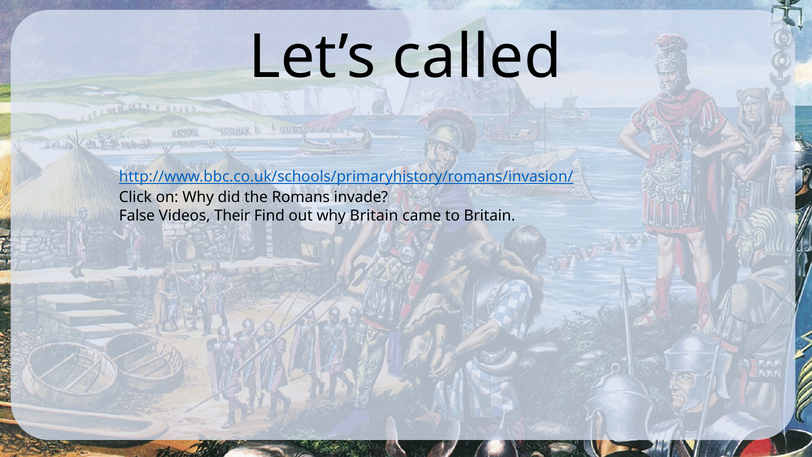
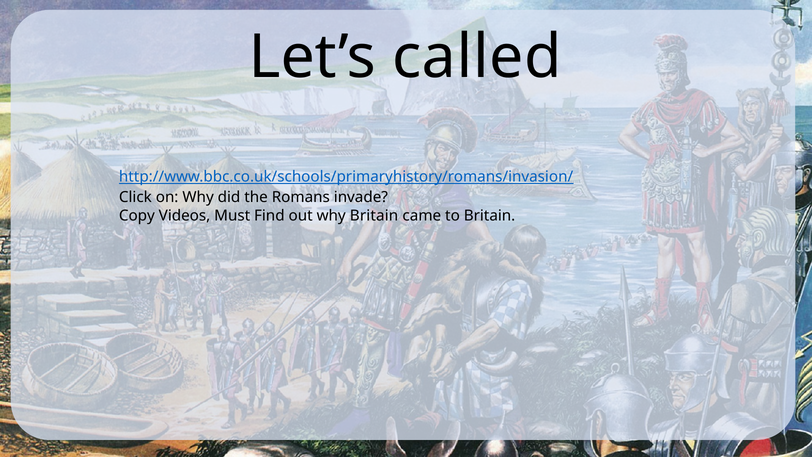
False: False -> Copy
Their: Their -> Must
